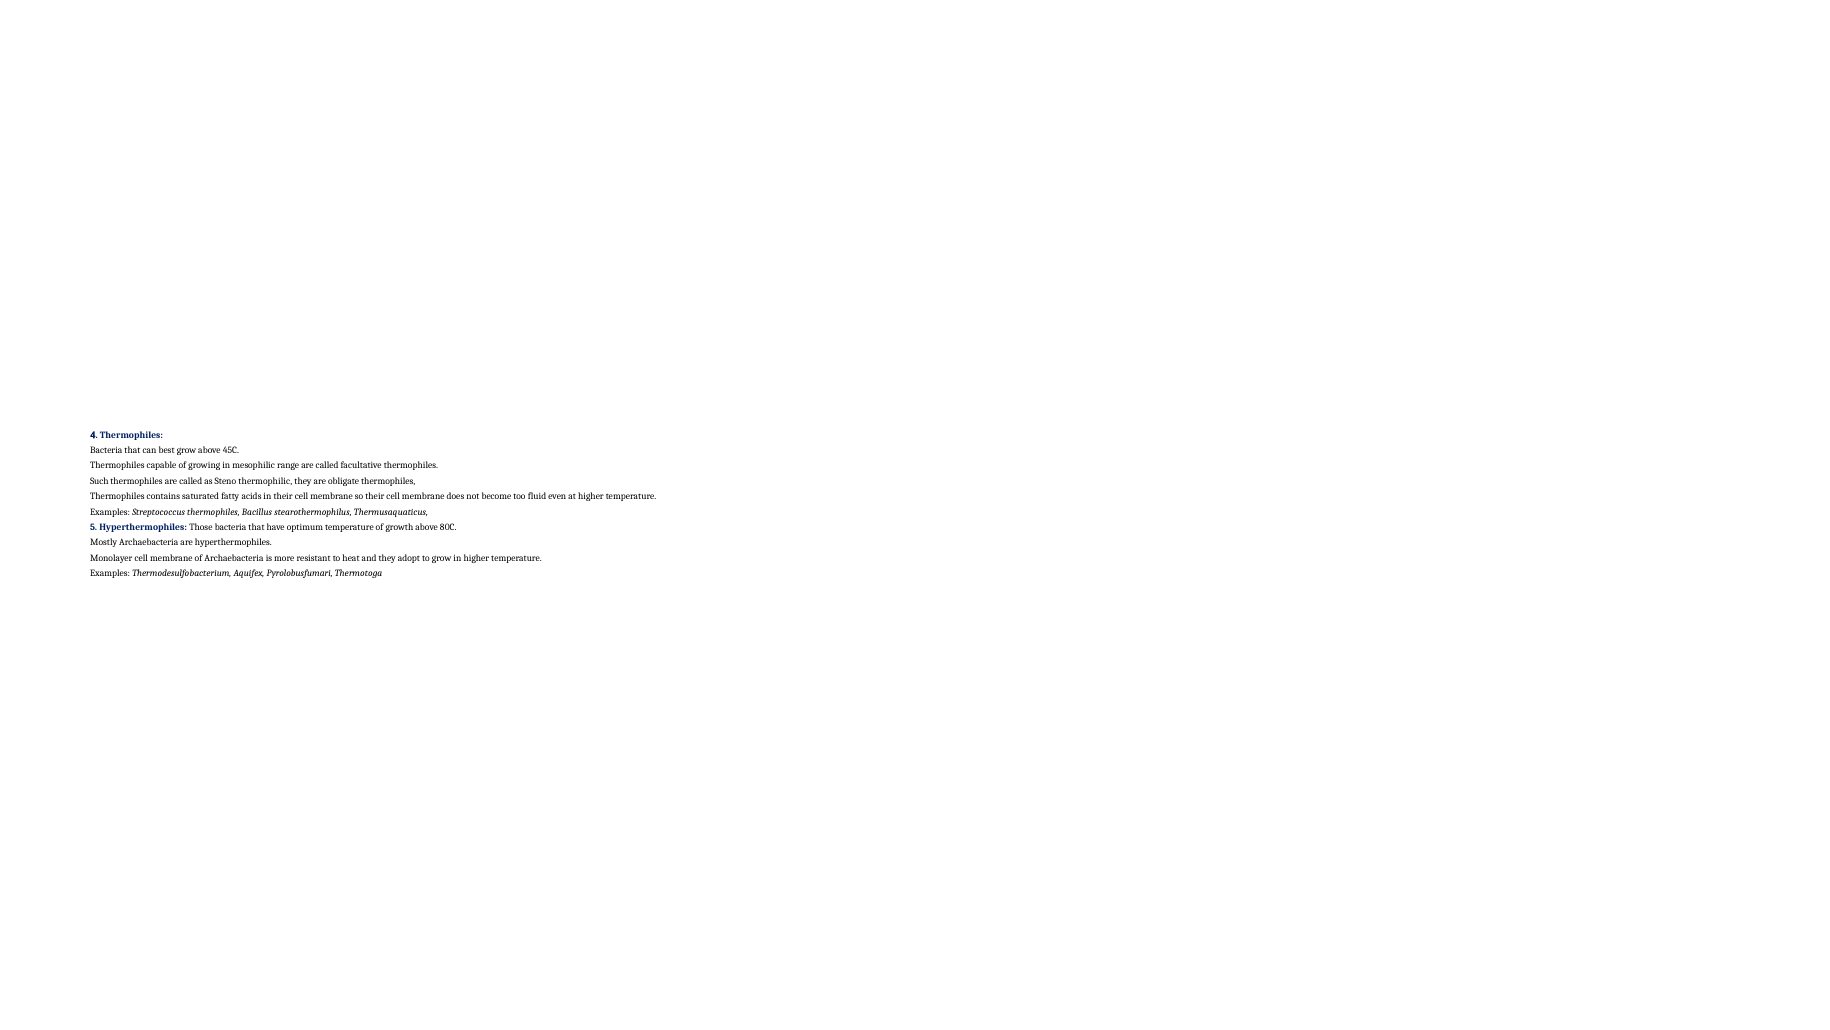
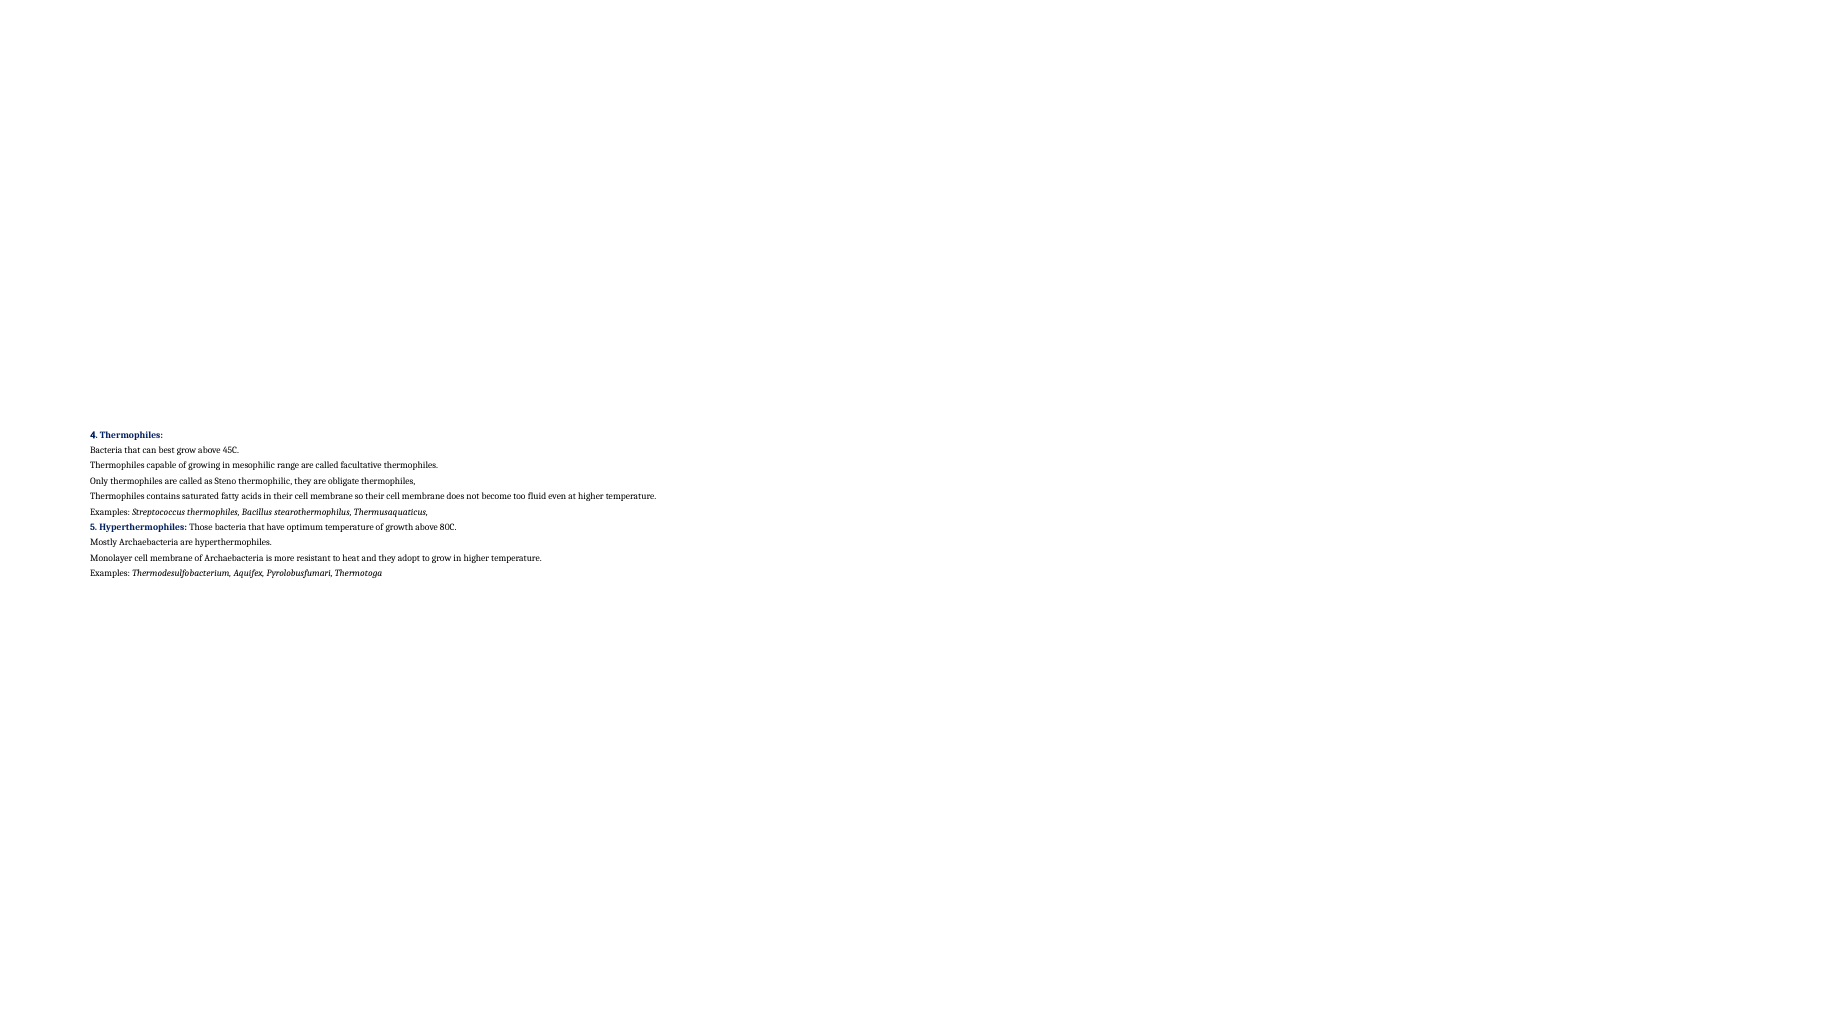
Such: Such -> Only
